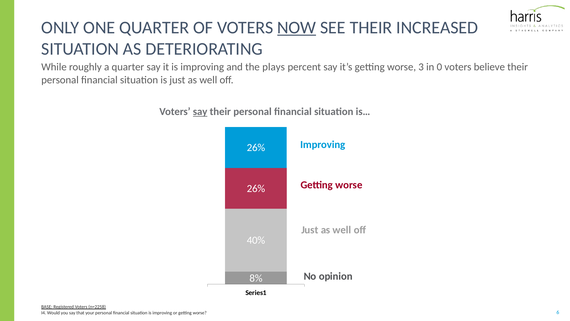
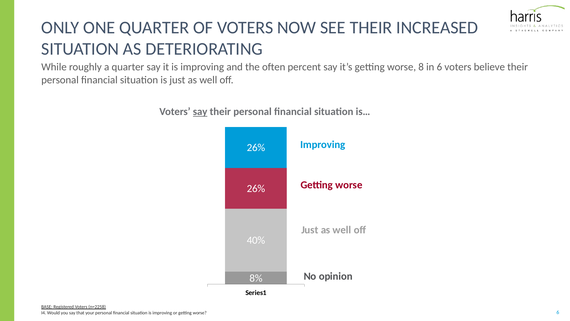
NOW underline: present -> none
plays: plays -> often
3: 3 -> 8
in 0: 0 -> 6
